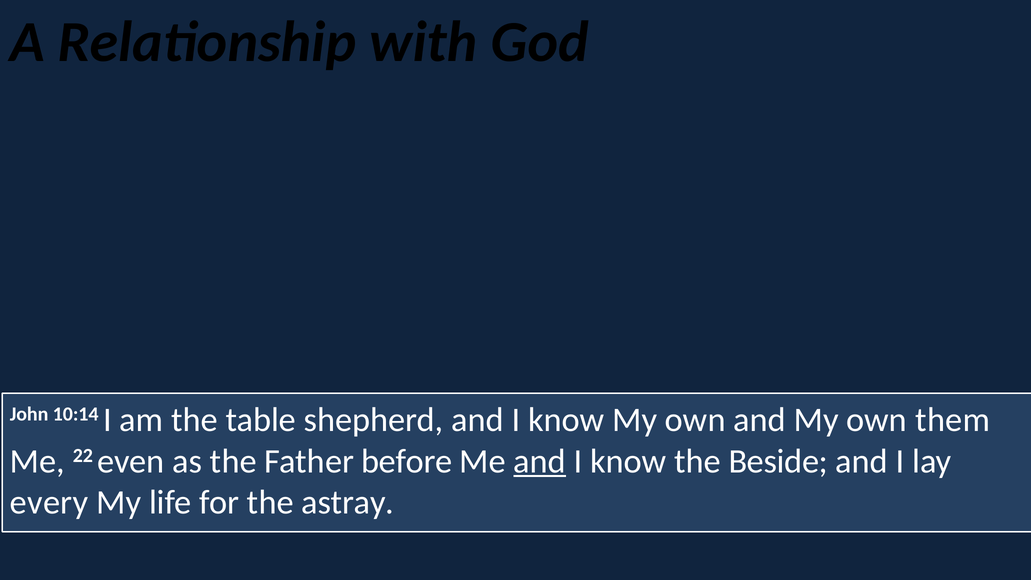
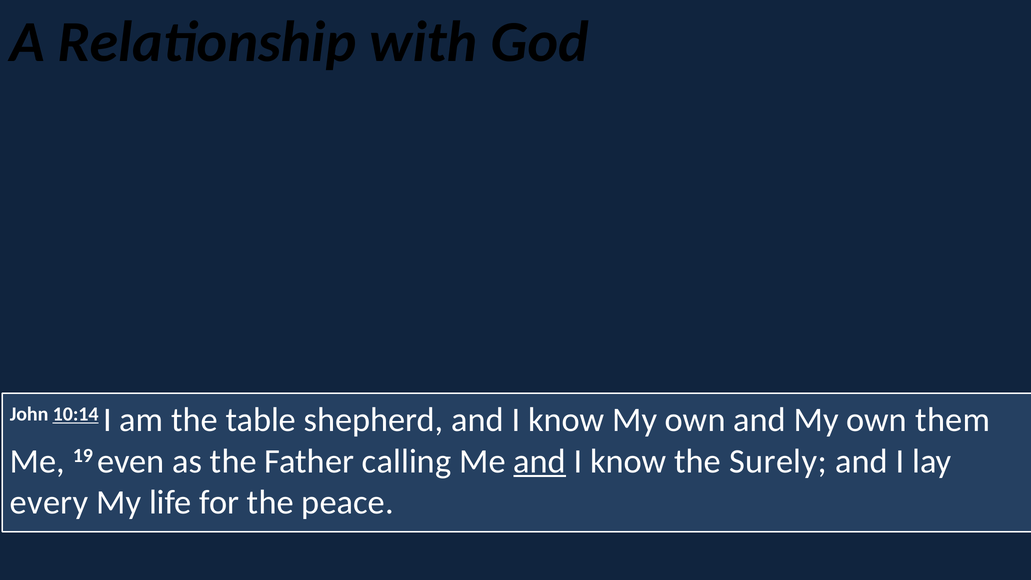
10:14 underline: none -> present
22: 22 -> 19
before: before -> calling
Beside: Beside -> Surely
astray: astray -> peace
